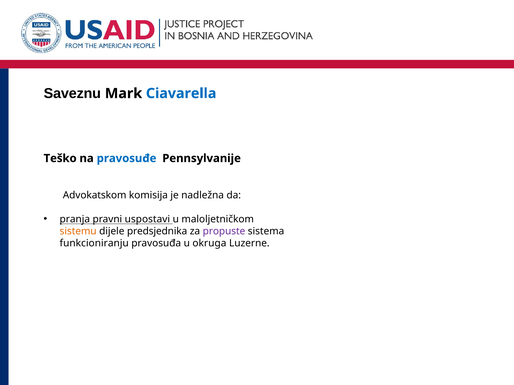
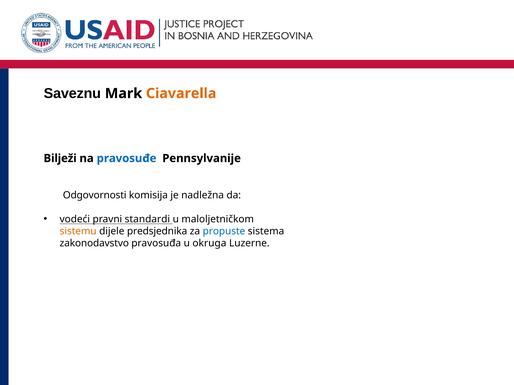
Ciavarella colour: blue -> orange
Teško: Teško -> Bilježi
Advokatskom: Advokatskom -> Odgovornosti
pranja: pranja -> vodeći
uspostavi: uspostavi -> standardi
propuste colour: purple -> blue
funkcioniranju: funkcioniranju -> zakonodavstvo
